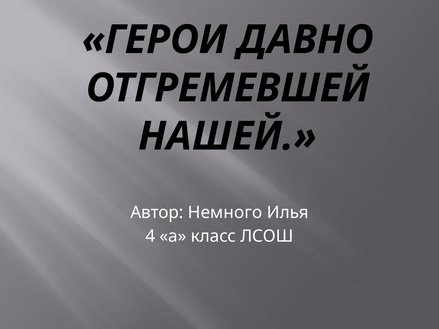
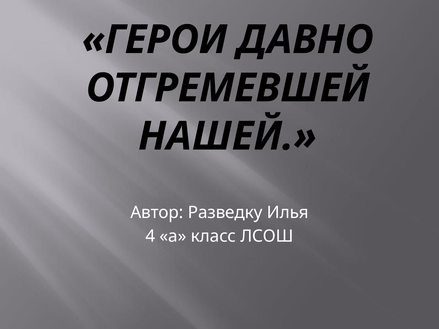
Немного: Немного -> Разведку
